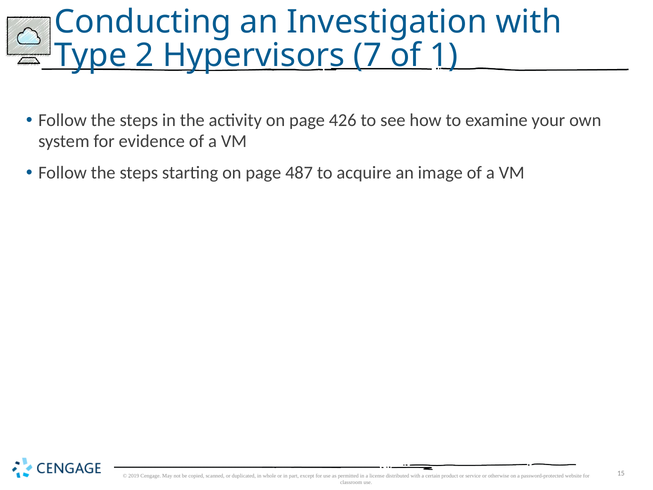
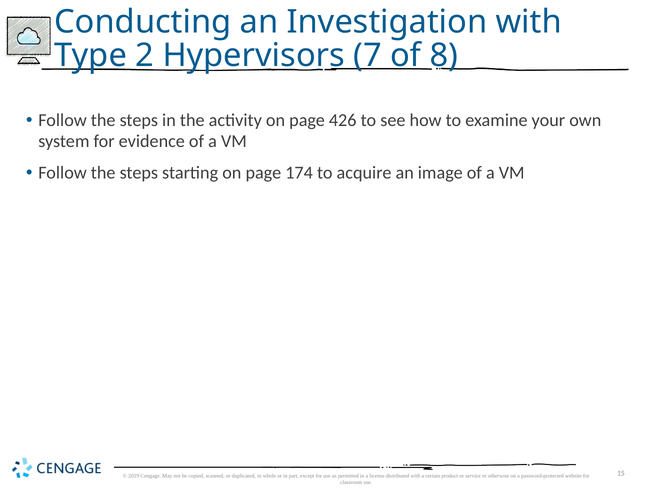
1: 1 -> 8
487: 487 -> 174
